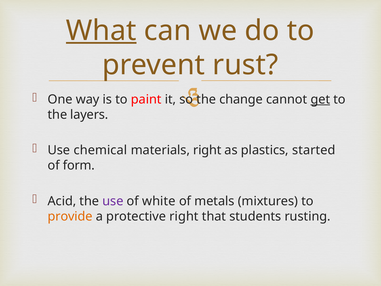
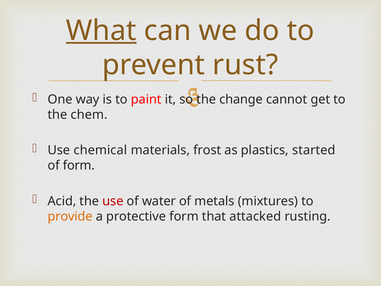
get underline: present -> none
layers: layers -> chem
materials right: right -> frost
use at (113, 201) colour: purple -> red
white: white -> water
protective right: right -> form
students: students -> attacked
